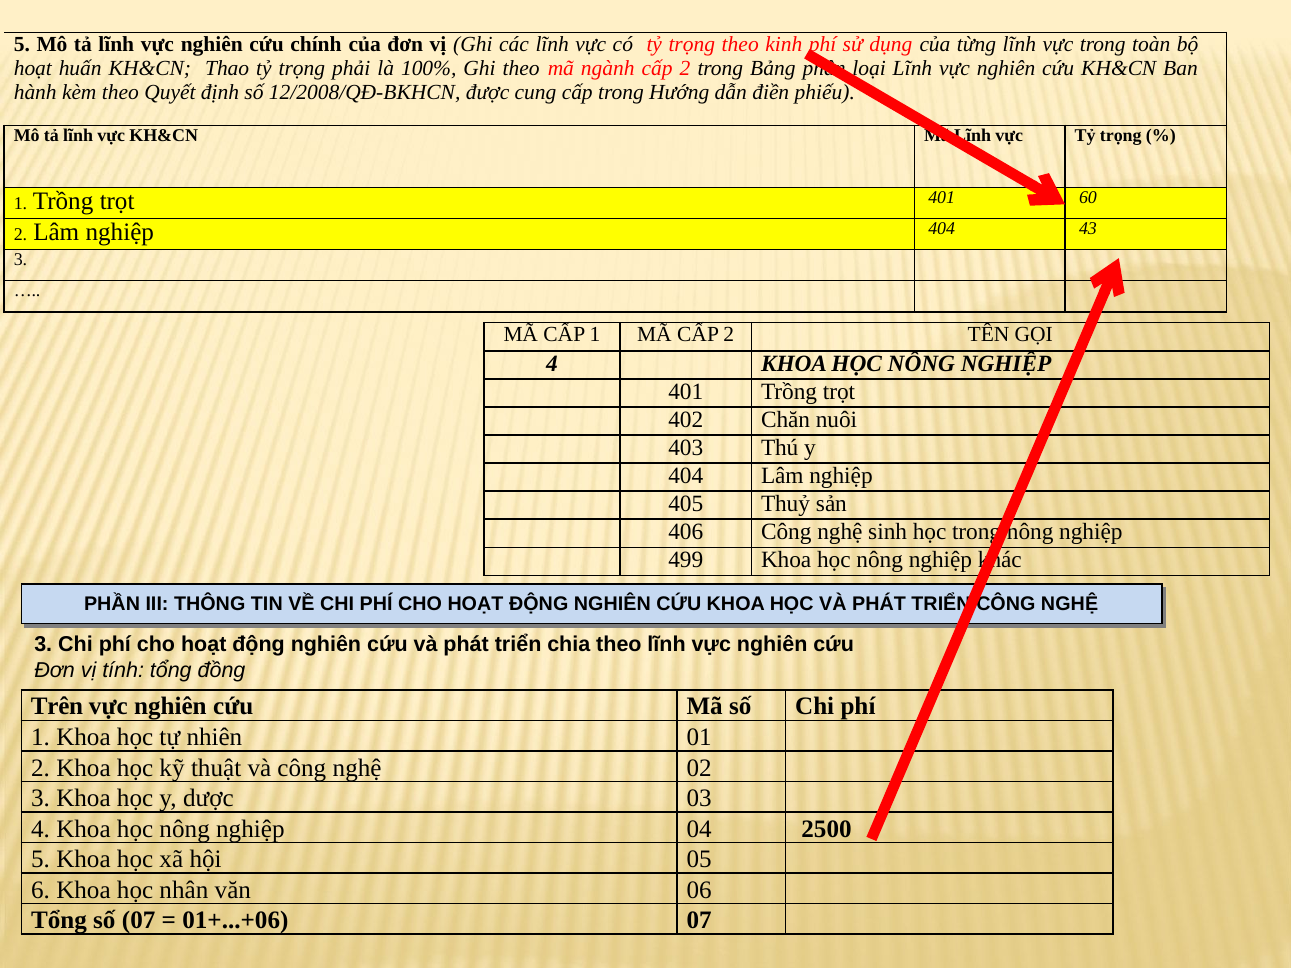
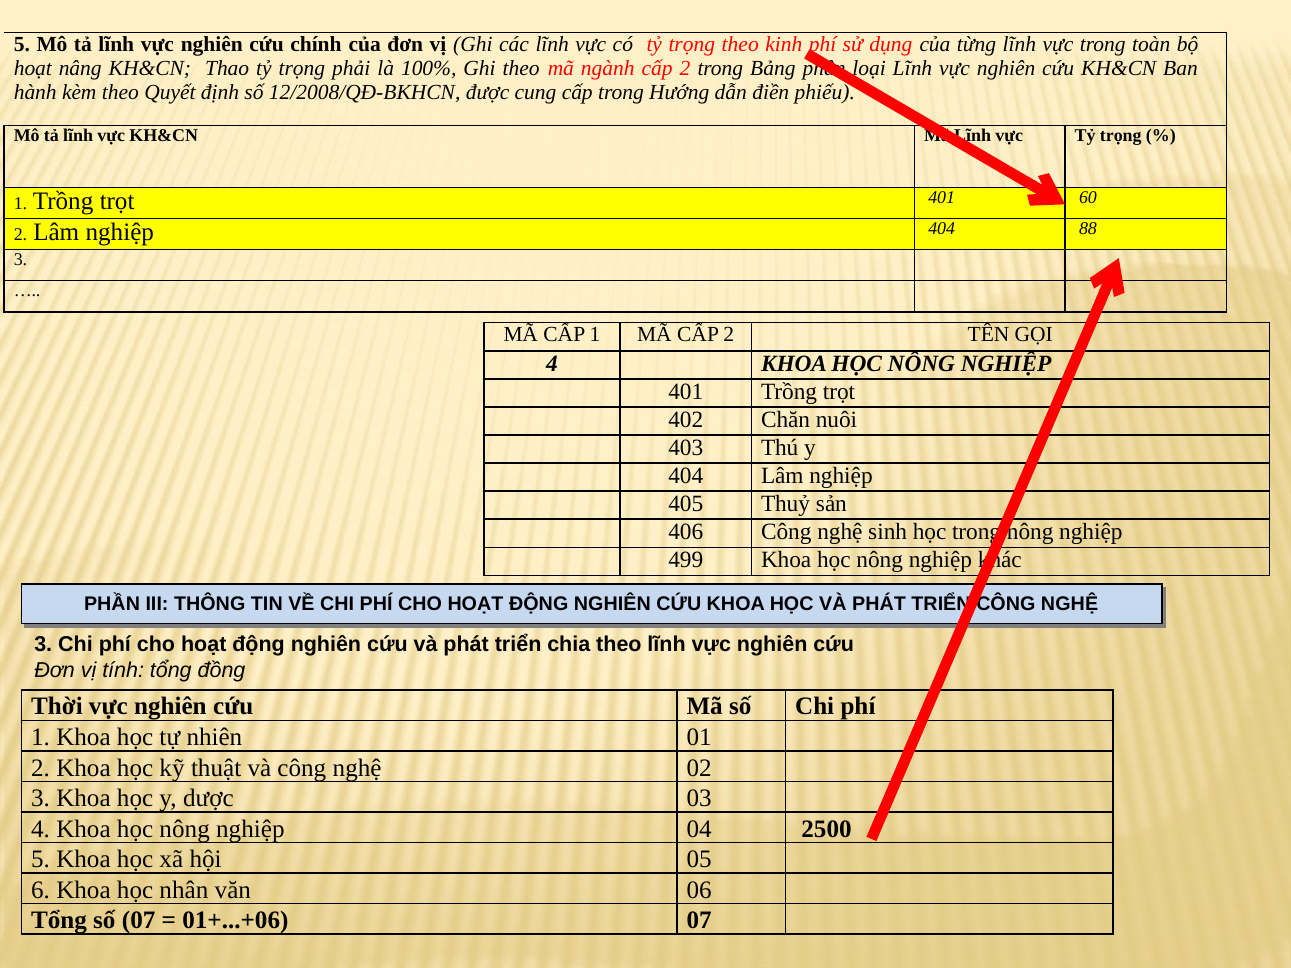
huấn: huấn -> nâng
43: 43 -> 88
Trên: Trên -> Thời
